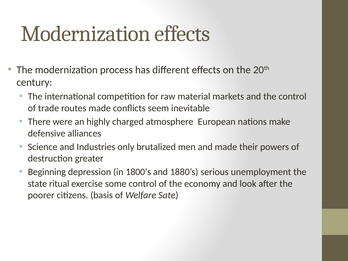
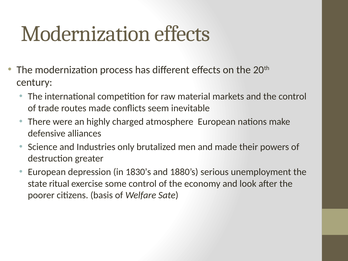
Beginning at (47, 172): Beginning -> European
1800’s: 1800’s -> 1830’s
